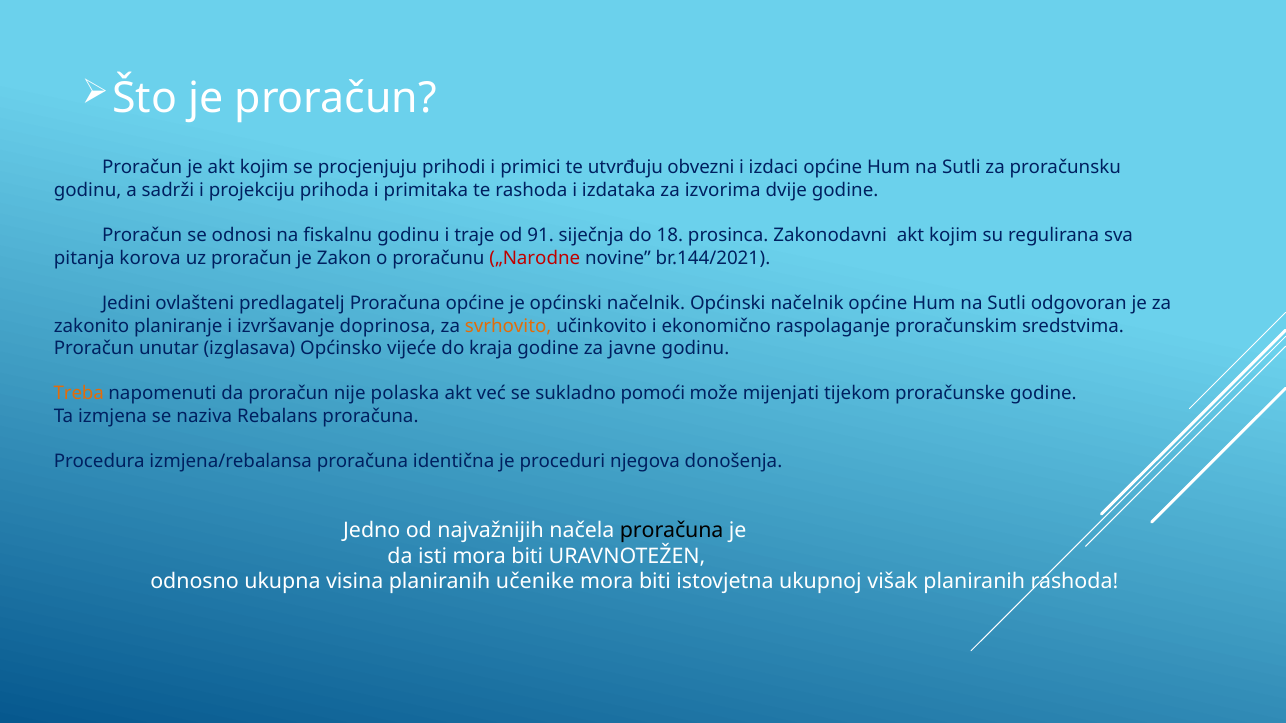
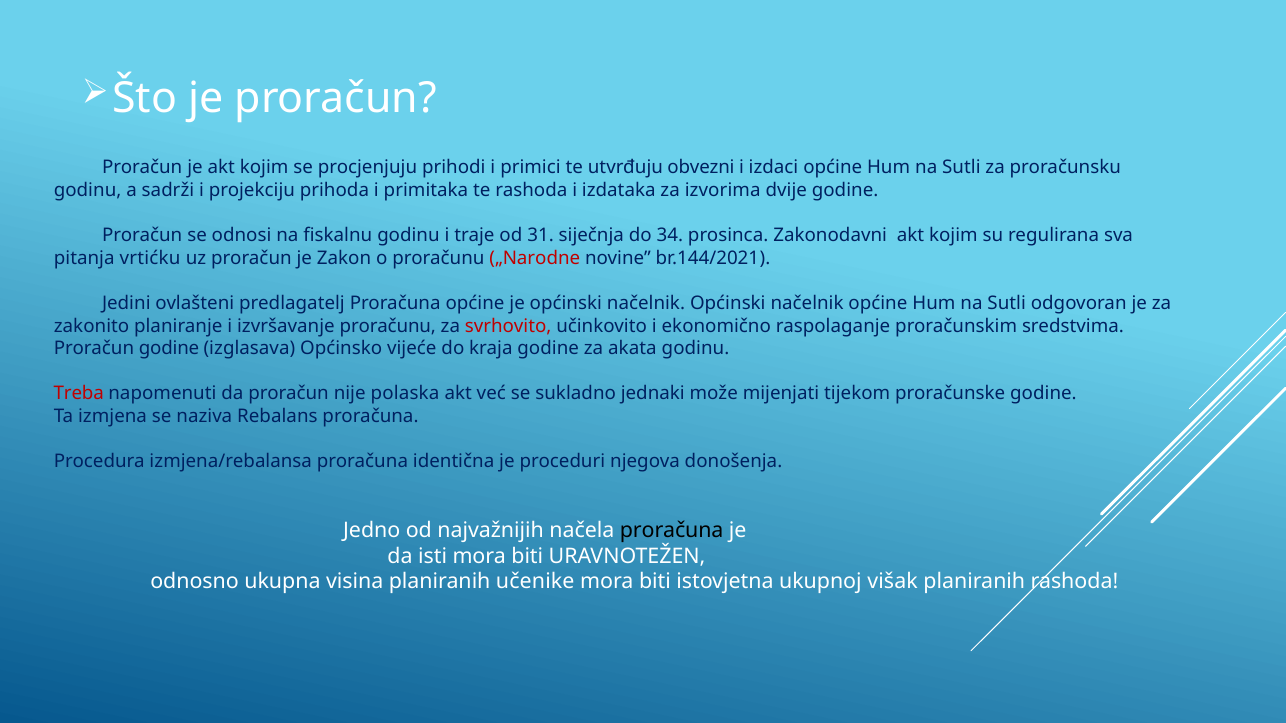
91: 91 -> 31
18: 18 -> 34
korova: korova -> vrtićku
izvršavanje doprinosa: doprinosa -> proračunu
svrhovito colour: orange -> red
Proračun unutar: unutar -> godine
javne: javne -> akata
Treba colour: orange -> red
pomoći: pomoći -> jednaki
